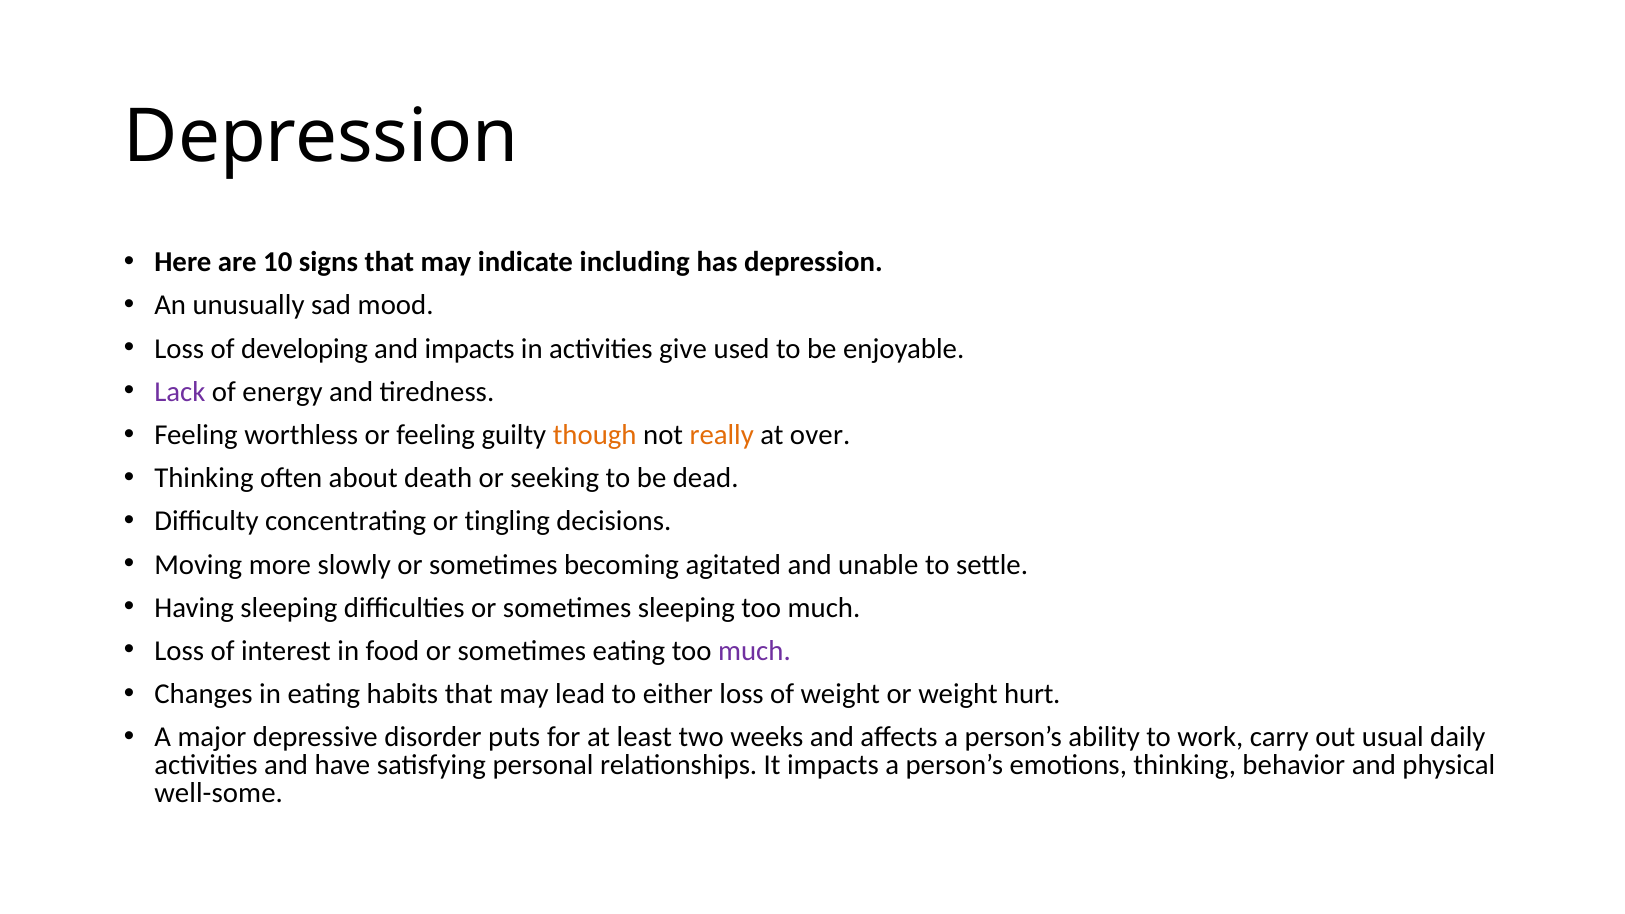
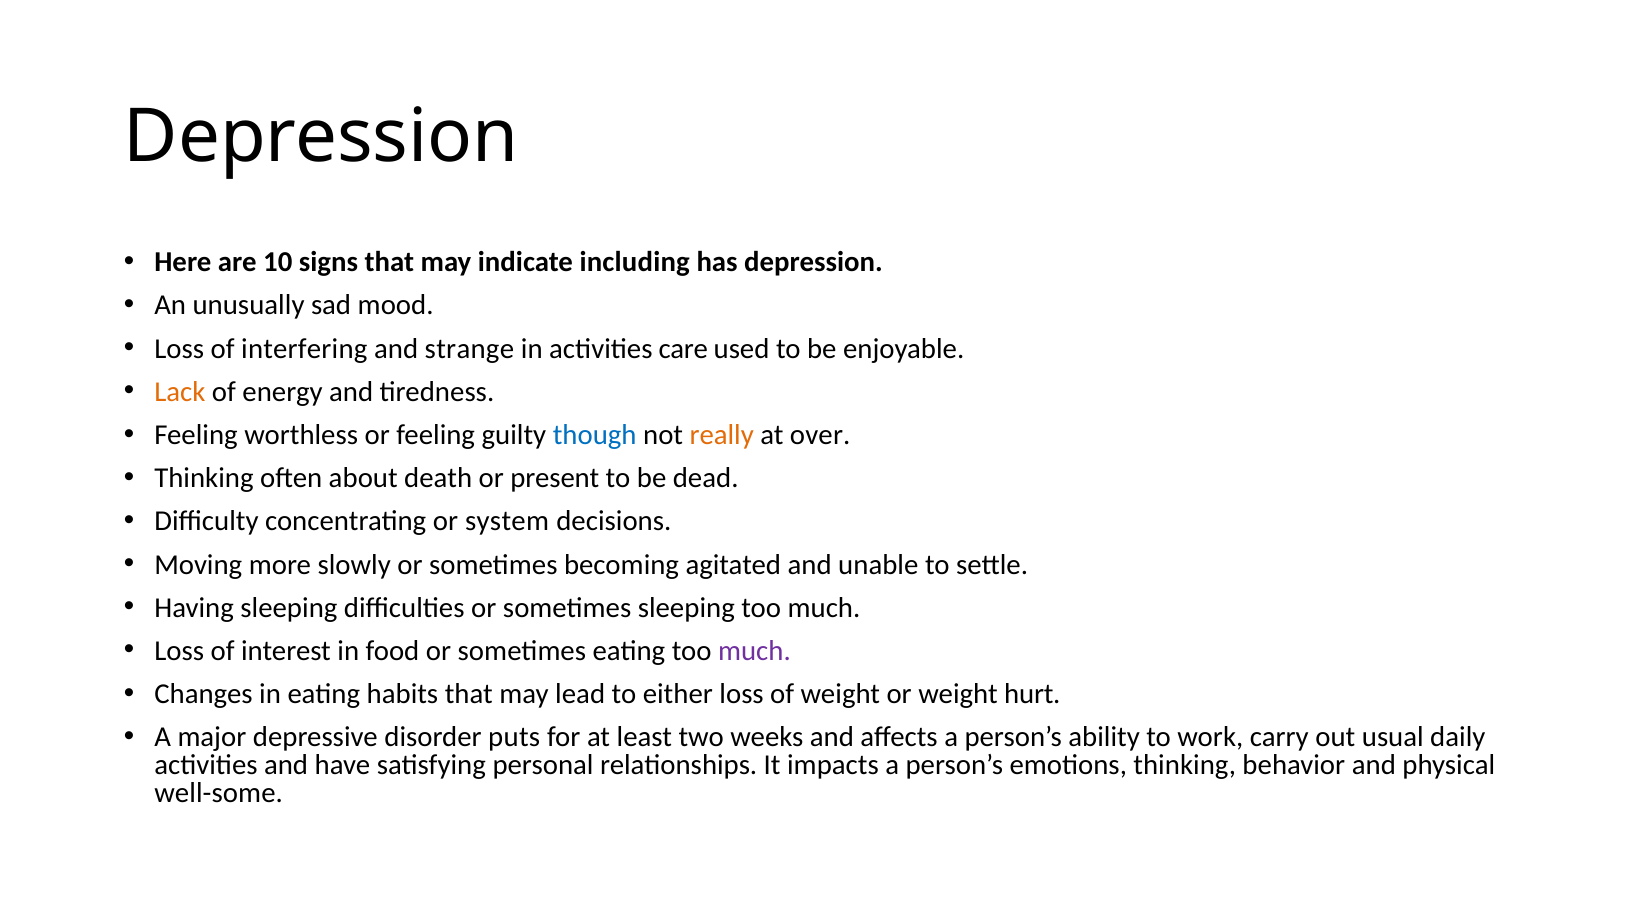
developing: developing -> interfering
and impacts: impacts -> strange
give: give -> care
Lack colour: purple -> orange
though colour: orange -> blue
seeking: seeking -> present
tingling: tingling -> system
